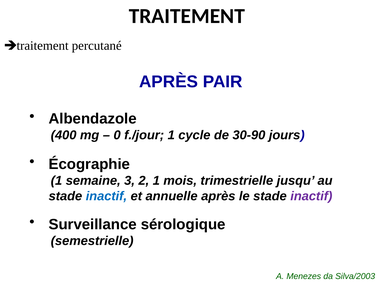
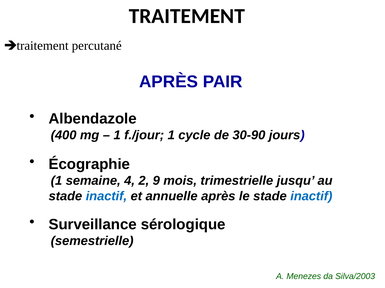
0 at (117, 136): 0 -> 1
3: 3 -> 4
2 1: 1 -> 9
inactif at (311, 197) colour: purple -> blue
